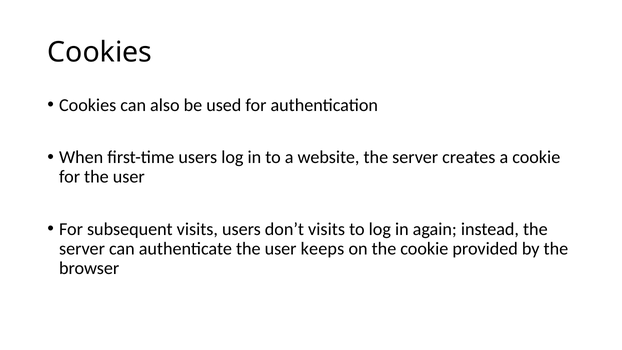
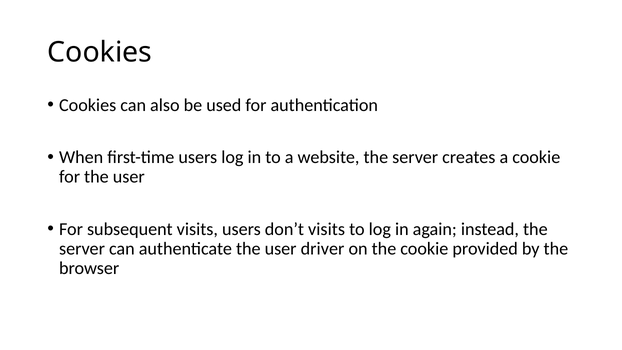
keeps: keeps -> driver
